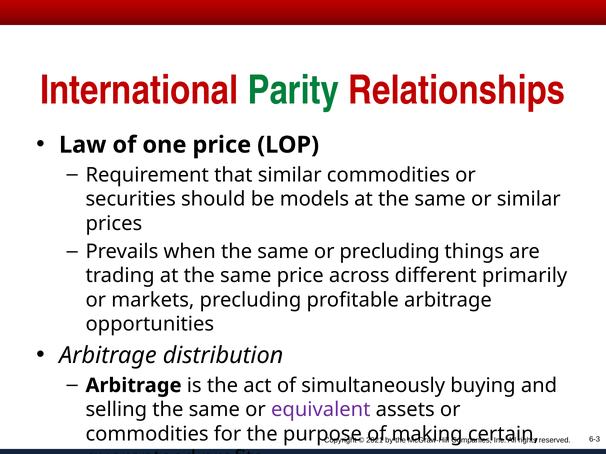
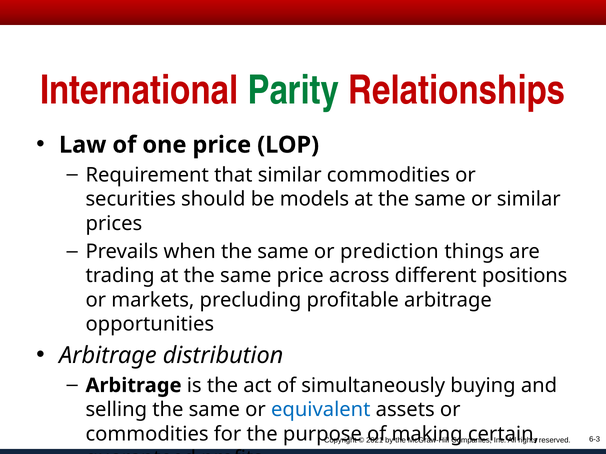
or precluding: precluding -> prediction
primarily: primarily -> positions
equivalent colour: purple -> blue
